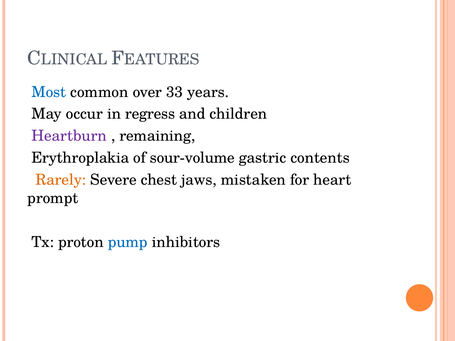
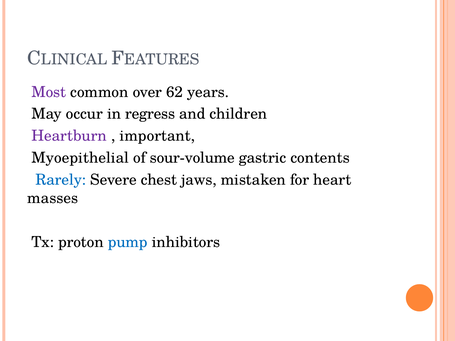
Most colour: blue -> purple
33: 33 -> 62
remaining: remaining -> important
Erythroplakia: Erythroplakia -> Myoepithelial
Rarely colour: orange -> blue
prompt: prompt -> masses
